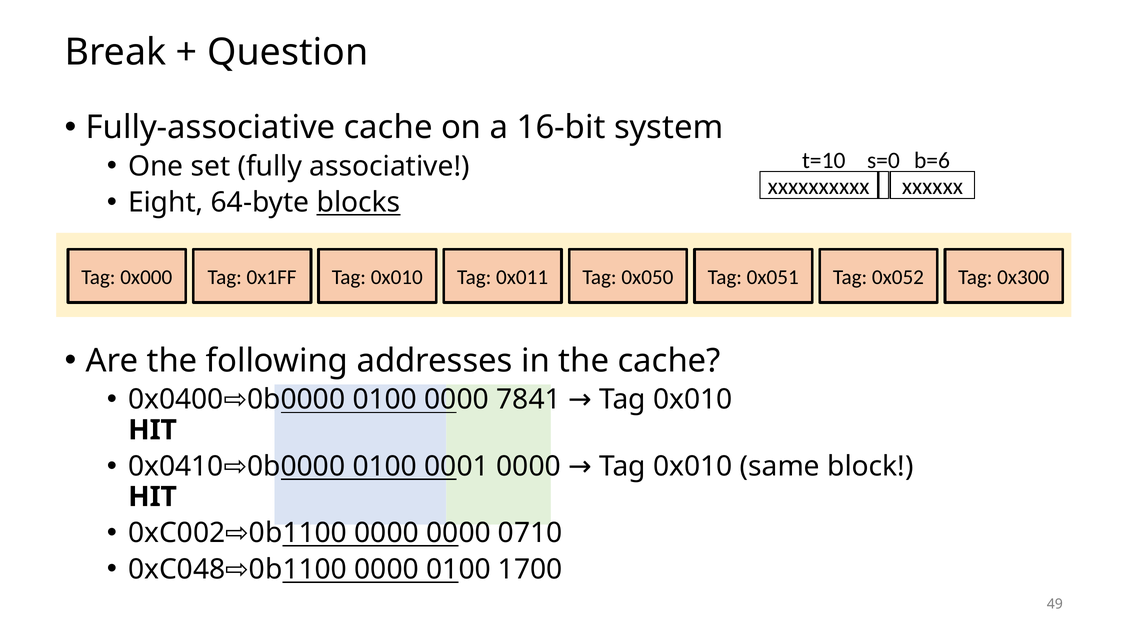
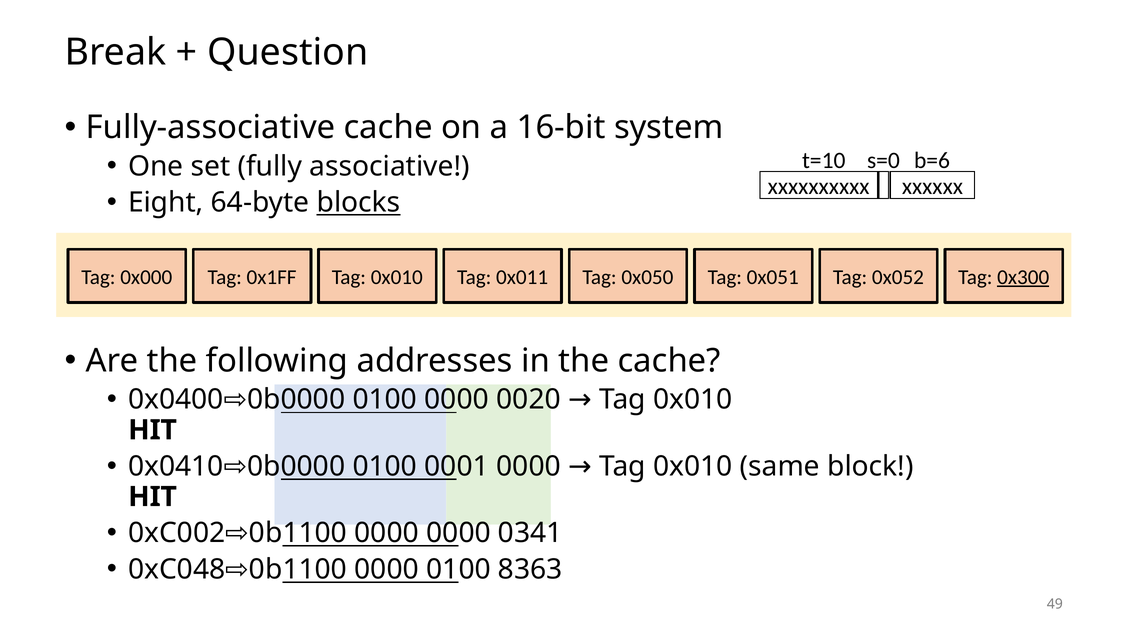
0x300 underline: none -> present
7841: 7841 -> 0020
0710: 0710 -> 0341
1700: 1700 -> 8363
